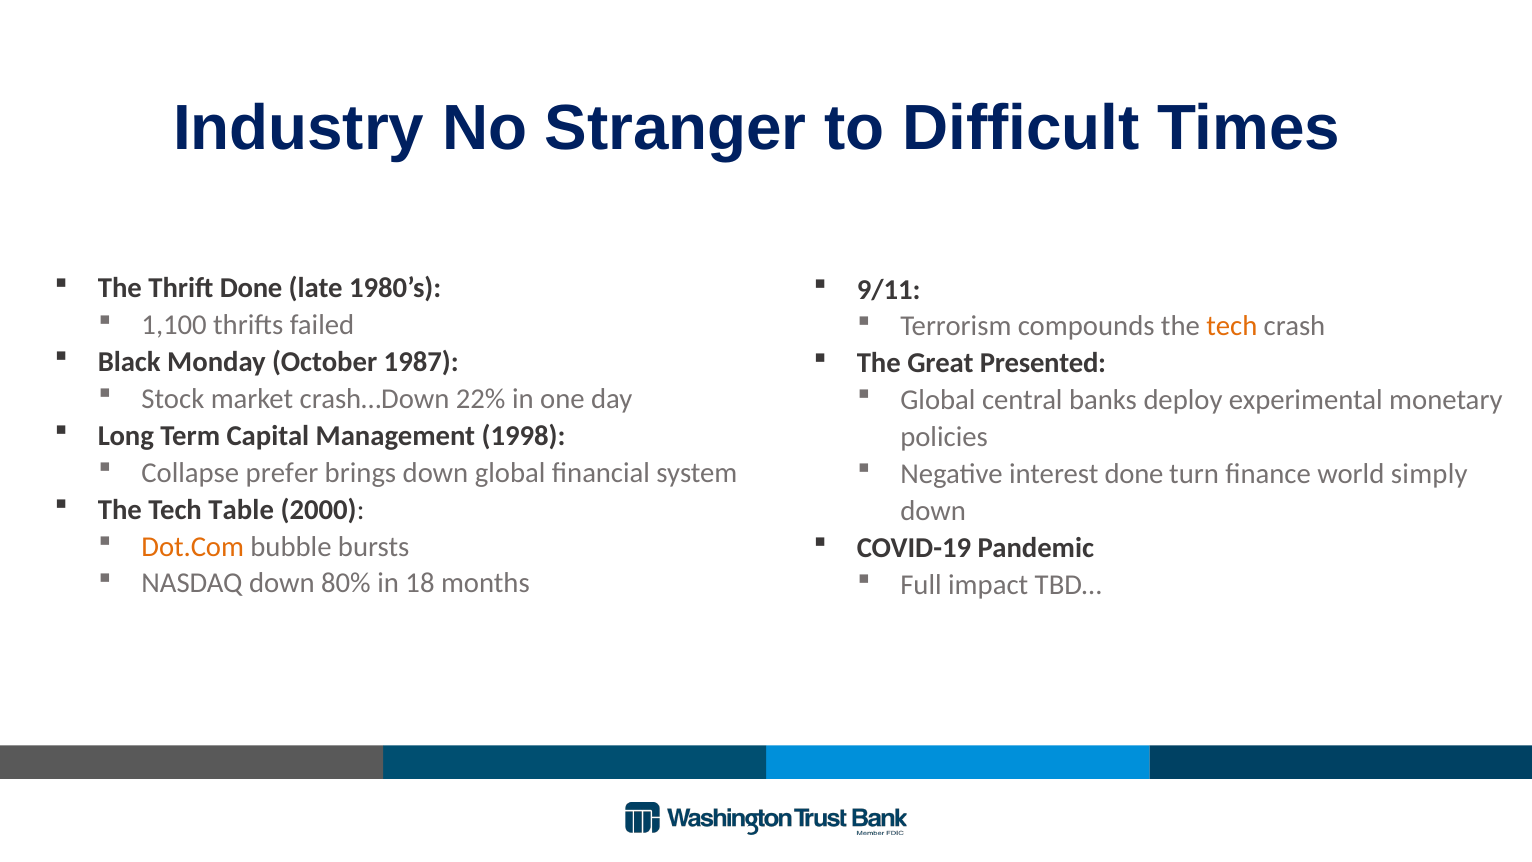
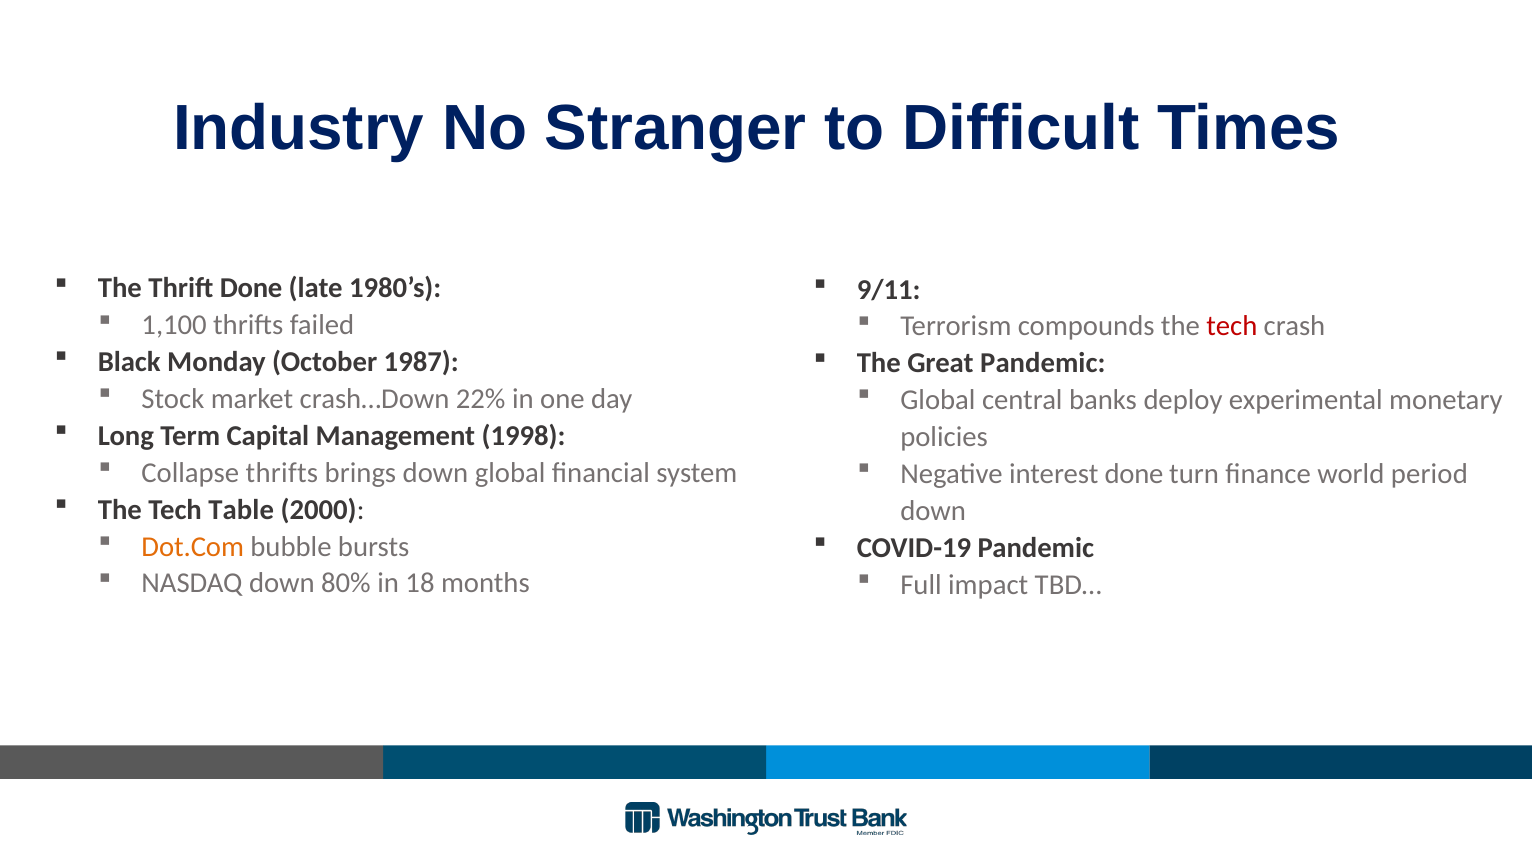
tech at (1232, 326) colour: orange -> red
Great Presented: Presented -> Pandemic
Collapse prefer: prefer -> thrifts
simply: simply -> period
